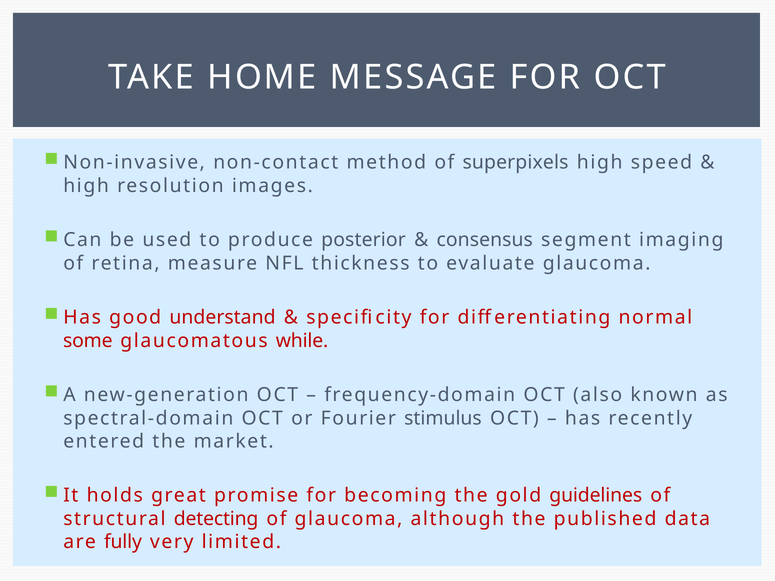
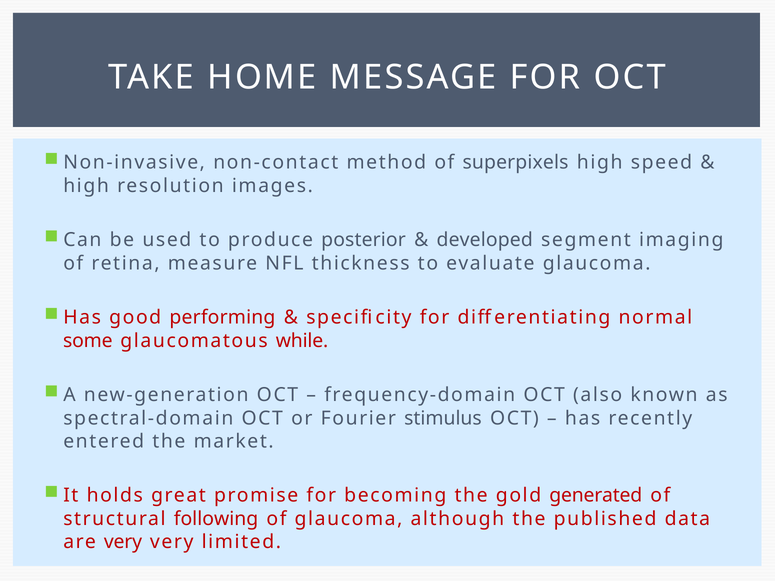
consensus: consensus -> developed
understand: understand -> performing
guidelines: guidelines -> generated
detecting: detecting -> following
are fully: fully -> very
